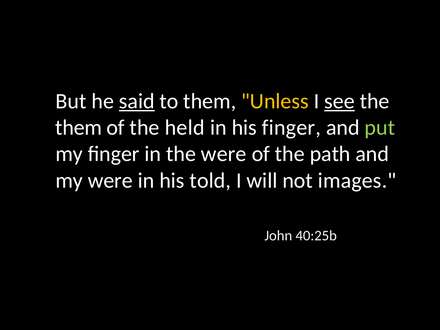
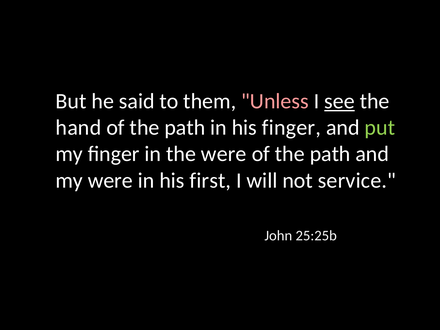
said underline: present -> none
Unless colour: yellow -> pink
them at (79, 128): them -> hand
held at (185, 128): held -> path
told: told -> first
images: images -> service
40:25b: 40:25b -> 25:25b
